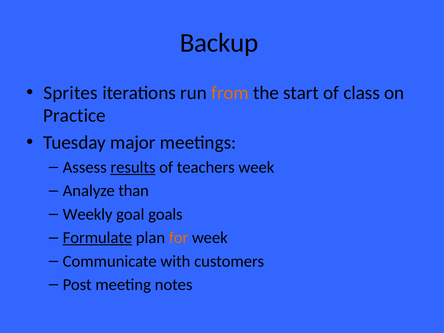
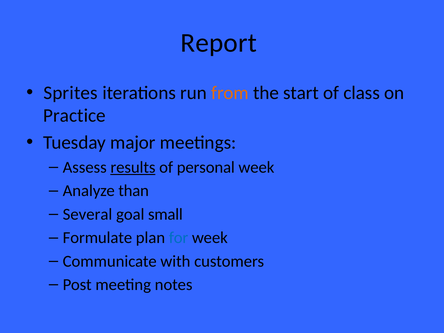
Backup: Backup -> Report
teachers: teachers -> personal
Weekly: Weekly -> Several
goals: goals -> small
Formulate underline: present -> none
for colour: orange -> blue
